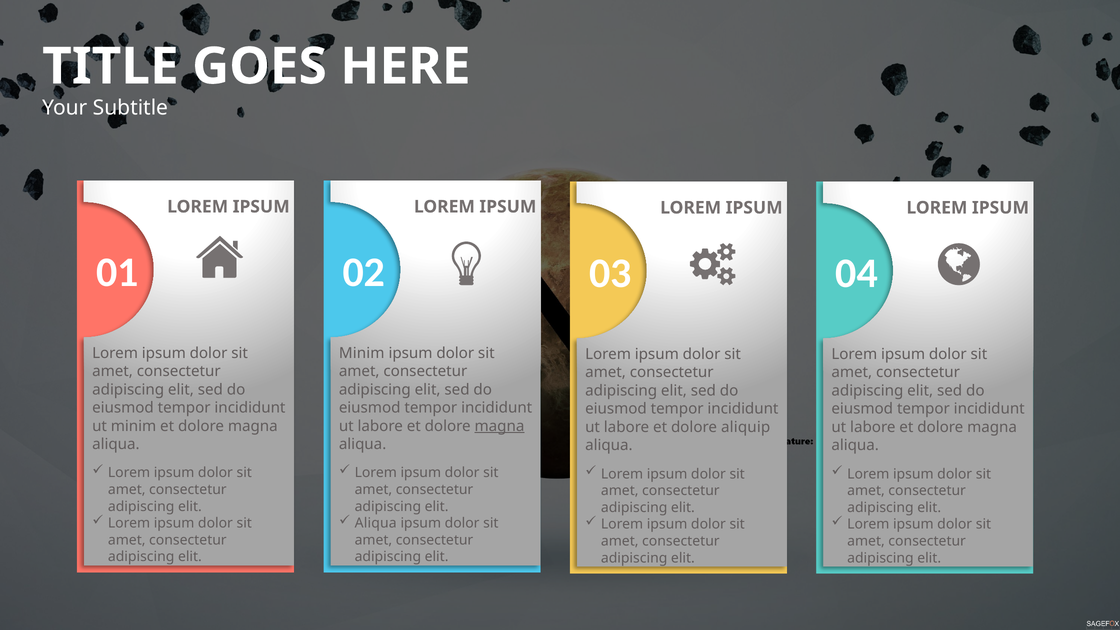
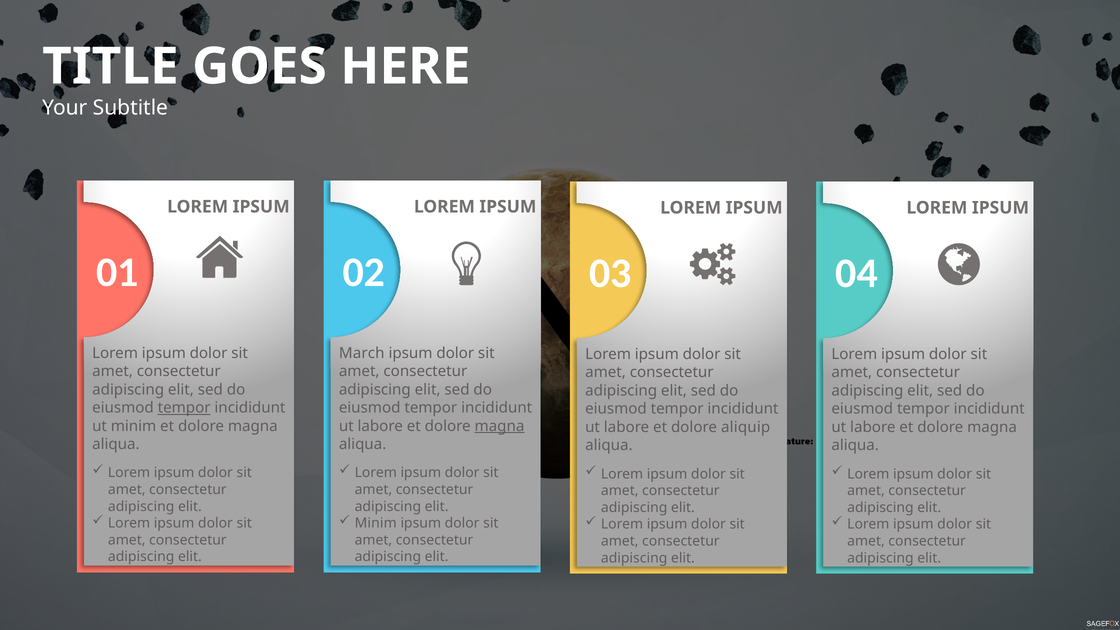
Minim at (362, 353): Minim -> March
tempor at (184, 408) underline: none -> present
Aliqua at (376, 523): Aliqua -> Minim
